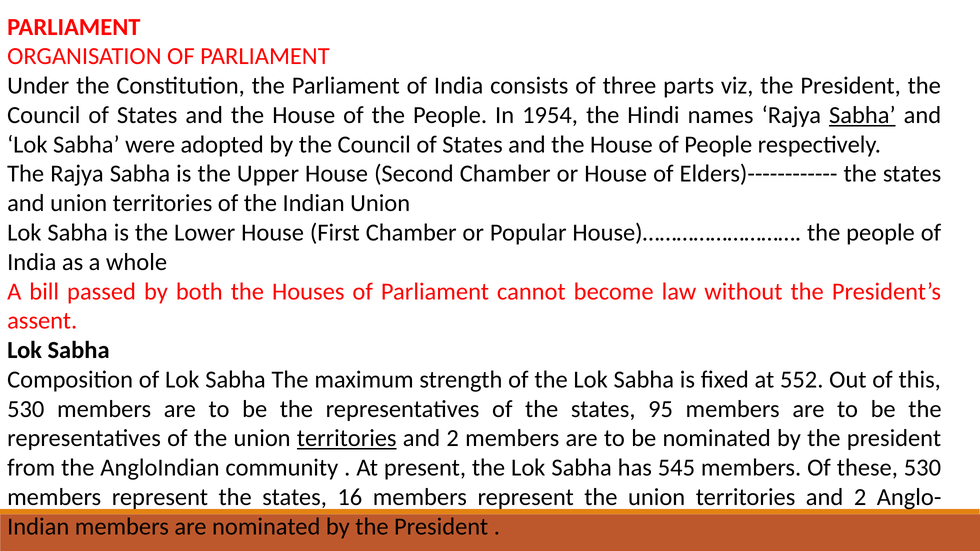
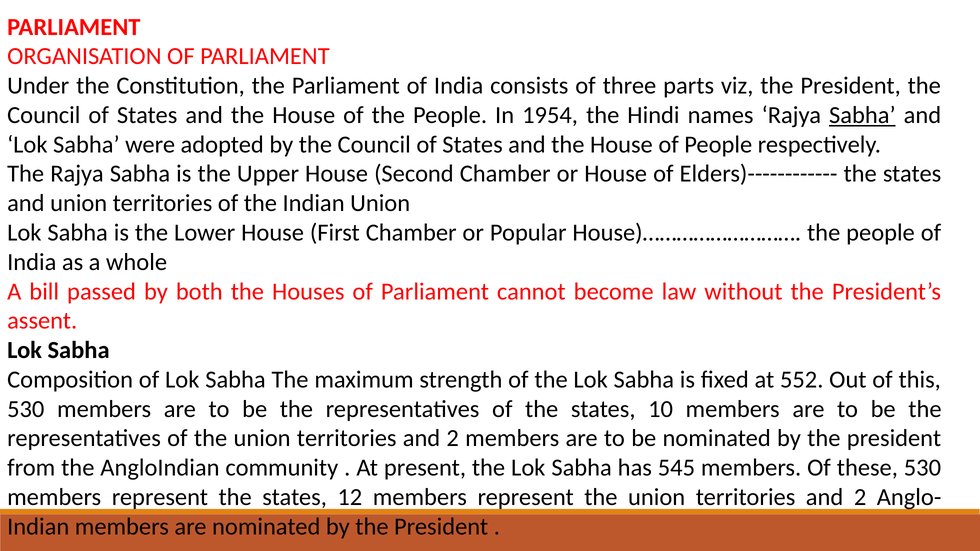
95: 95 -> 10
territories at (347, 439) underline: present -> none
16: 16 -> 12
